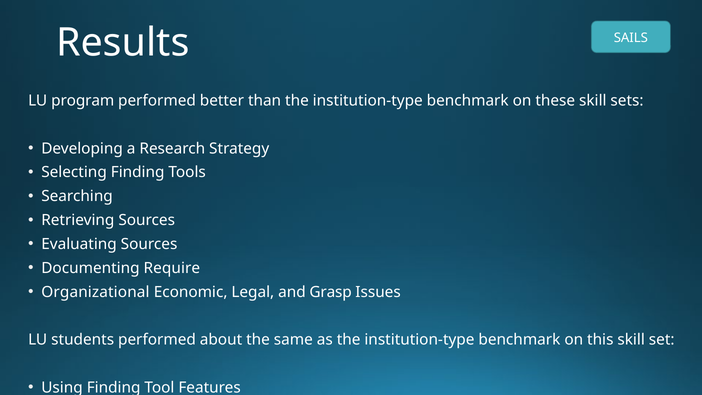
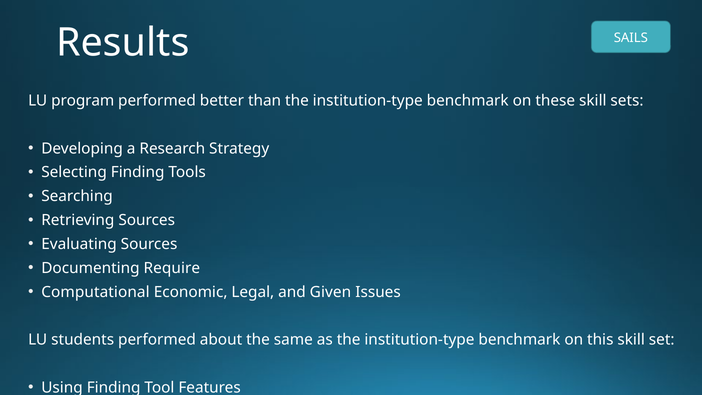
Organizational: Organizational -> Computational
Grasp: Grasp -> Given
